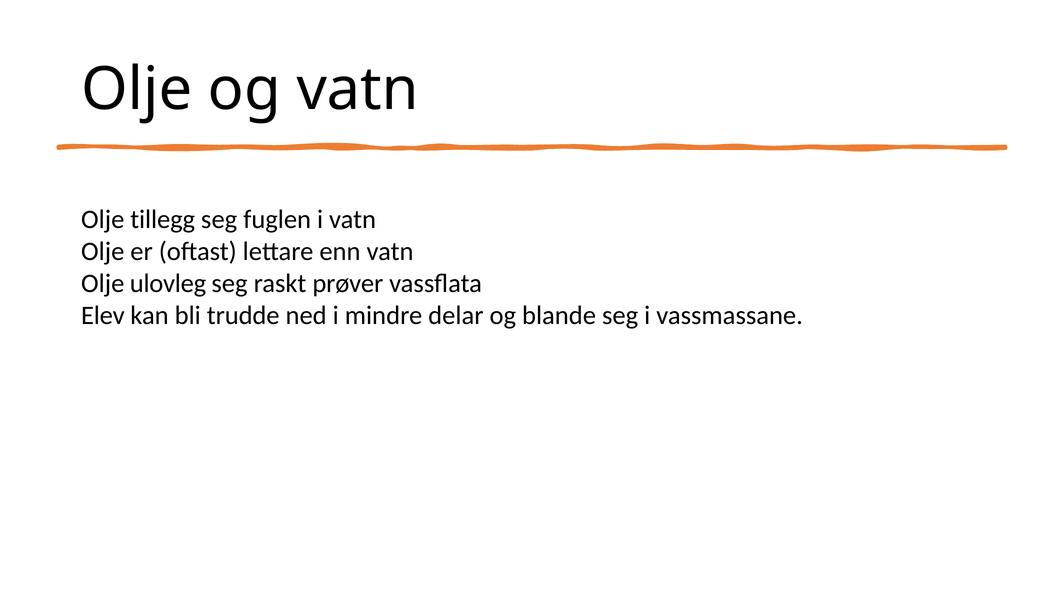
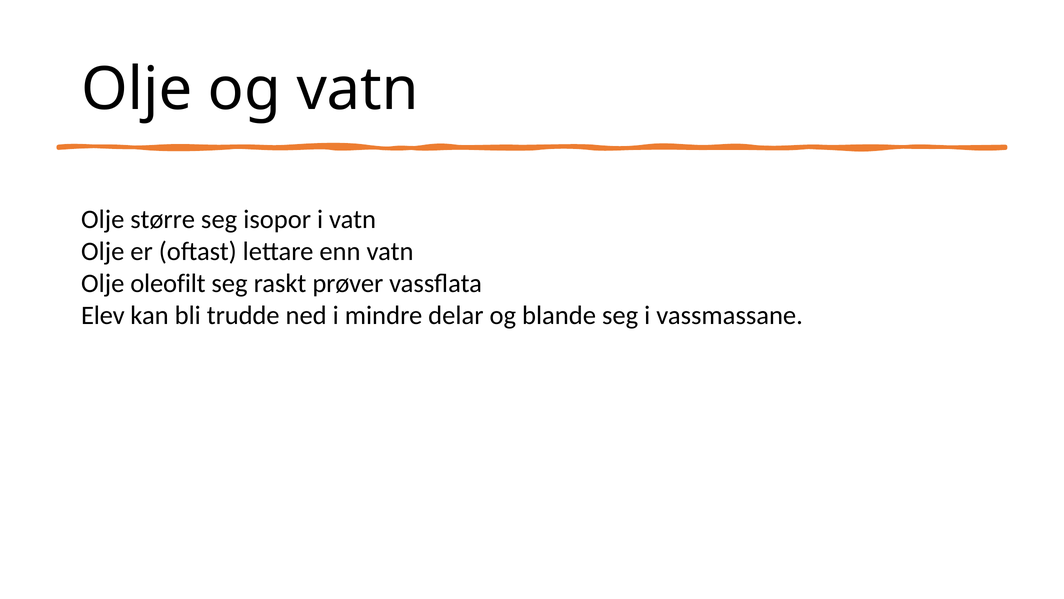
tillegg: tillegg -> større
fuglen: fuglen -> isopor
ulovleg: ulovleg -> oleofilt
